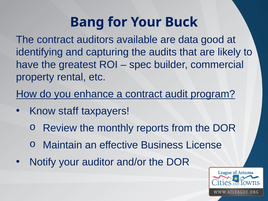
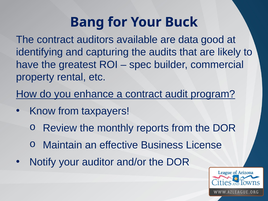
Know staff: staff -> from
